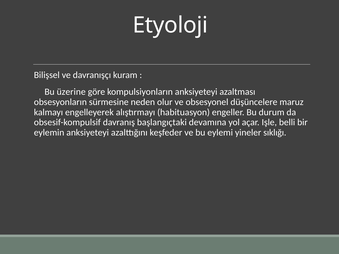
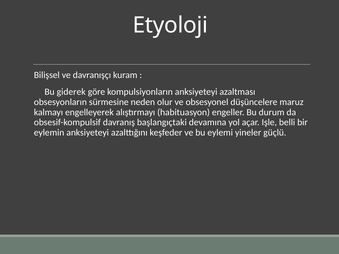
üzerine: üzerine -> giderek
sıklığı: sıklığı -> güçlü
